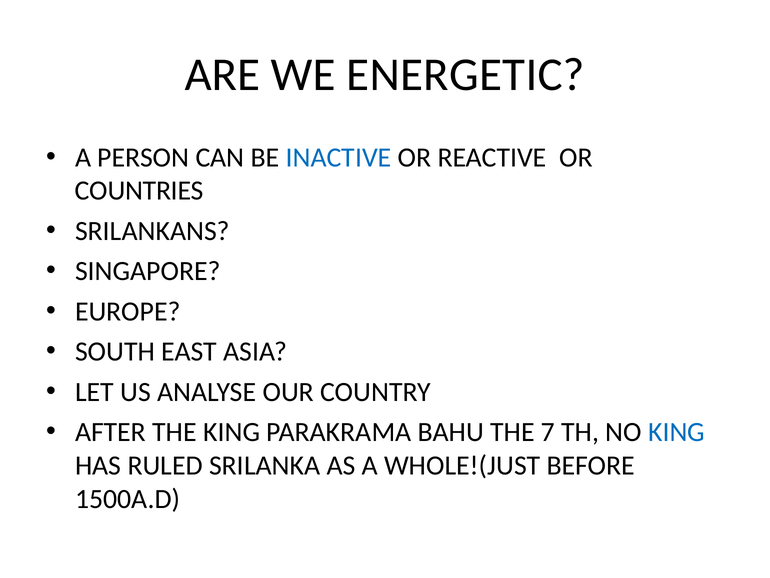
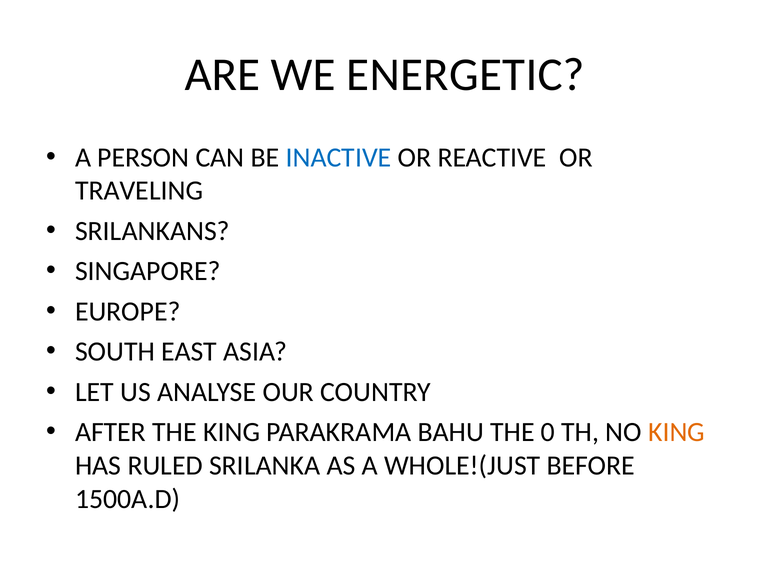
COUNTRIES: COUNTRIES -> TRAVELING
7: 7 -> 0
KING at (677, 432) colour: blue -> orange
